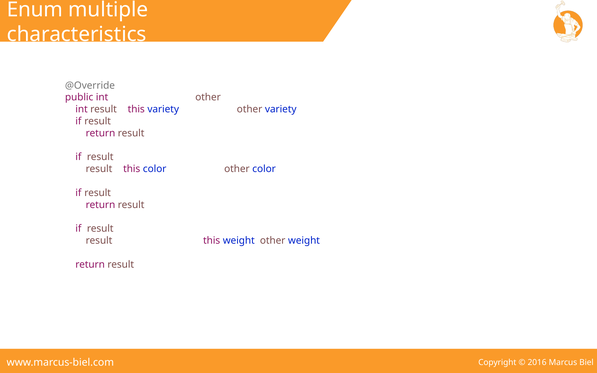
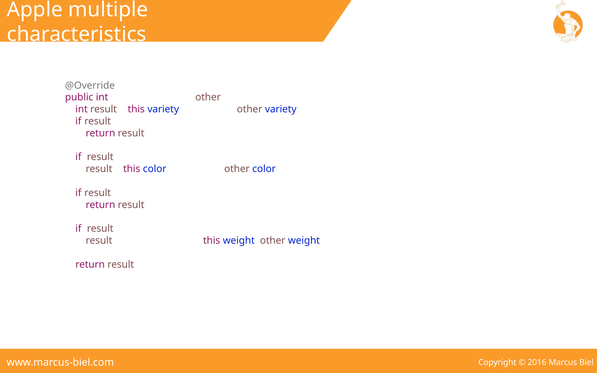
Enum: Enum -> Apple
